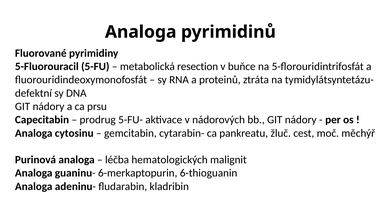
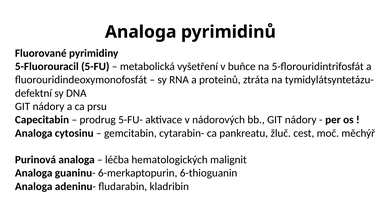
resection: resection -> vyšetření
